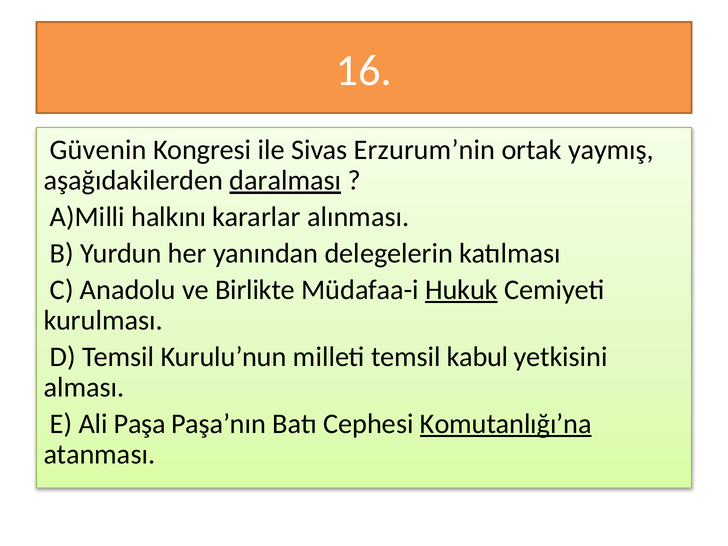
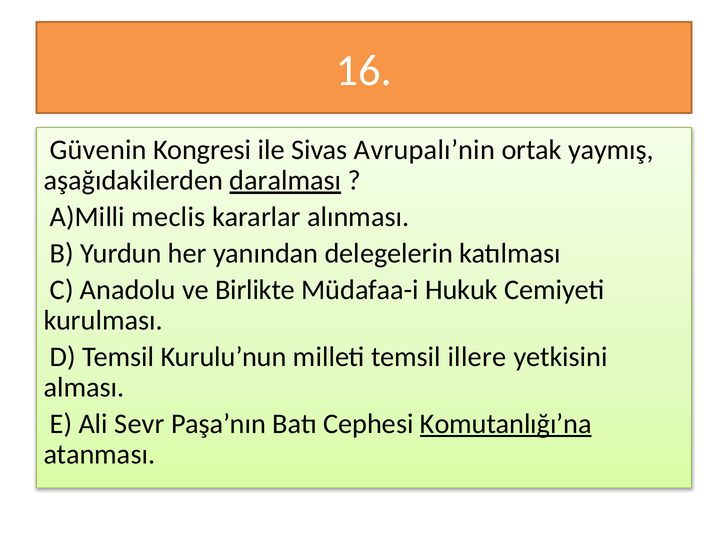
Erzurum’nin: Erzurum’nin -> Avrupalı’nin
halkını: halkını -> meclis
Hukuk underline: present -> none
kabul: kabul -> illere
Paşa: Paşa -> Sevr
